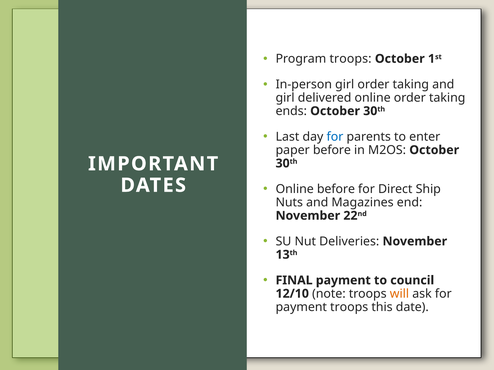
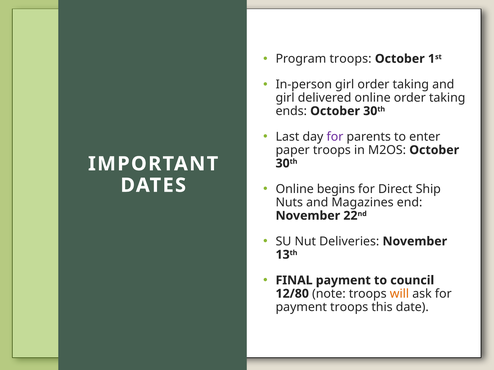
for at (335, 137) colour: blue -> purple
paper before: before -> troops
Online before: before -> begins
12/10: 12/10 -> 12/80
